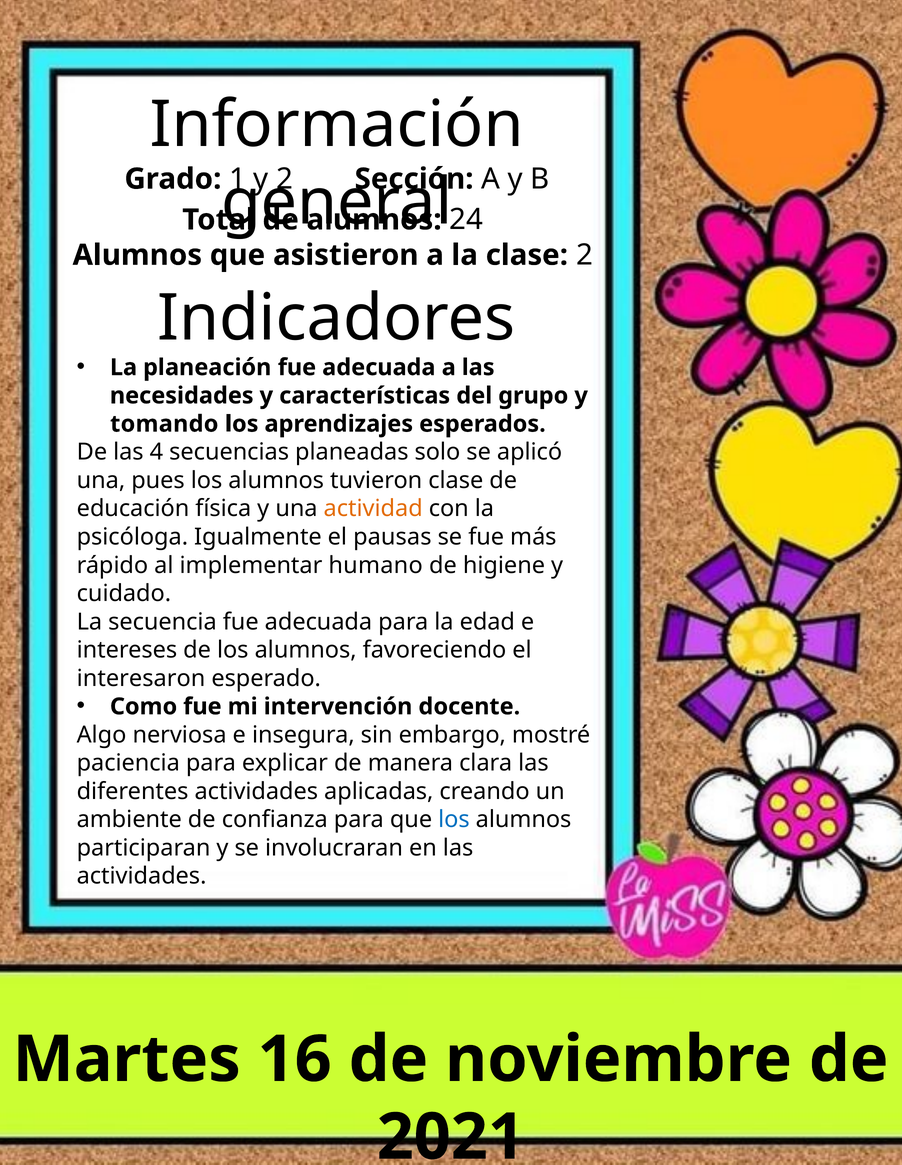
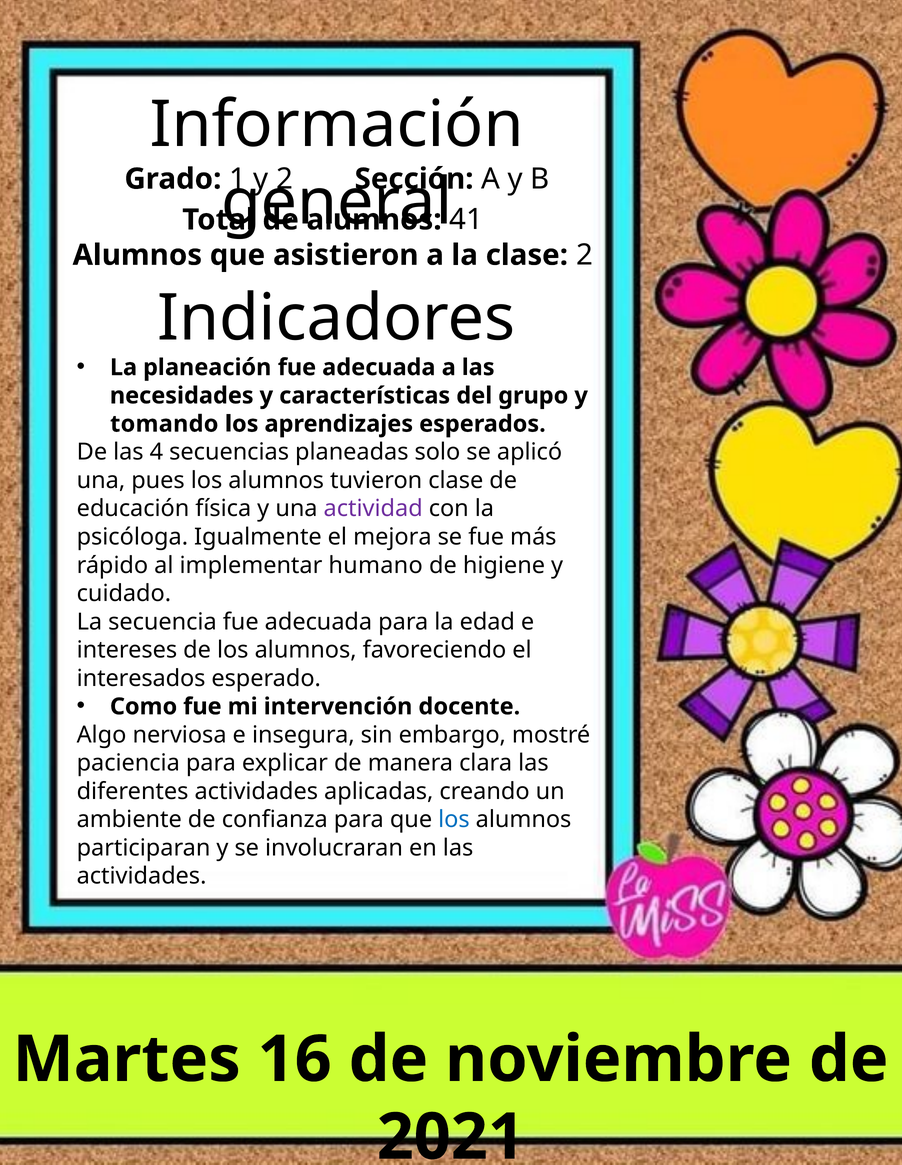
24: 24 -> 41
actividad colour: orange -> purple
pausas: pausas -> mejora
interesaron: interesaron -> interesados
